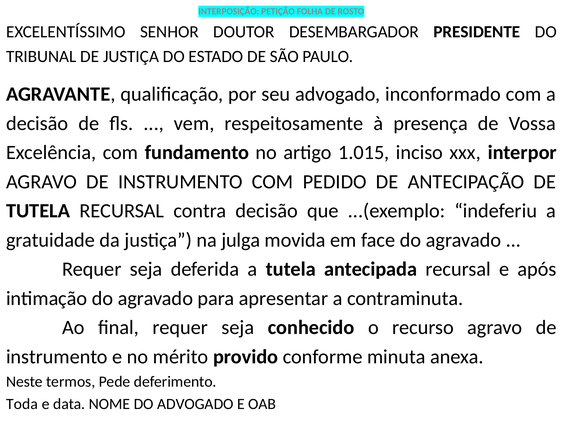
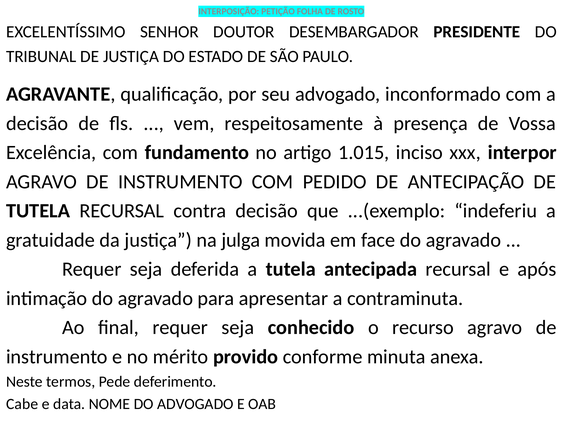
Toda: Toda -> Cabe
